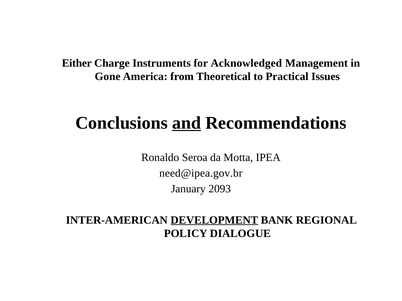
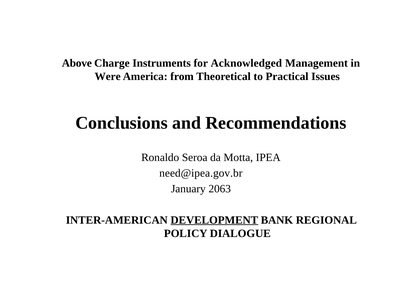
Either: Either -> Above
Gone: Gone -> Were
and underline: present -> none
2093: 2093 -> 2063
